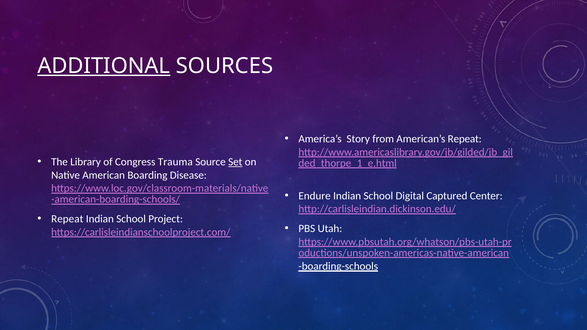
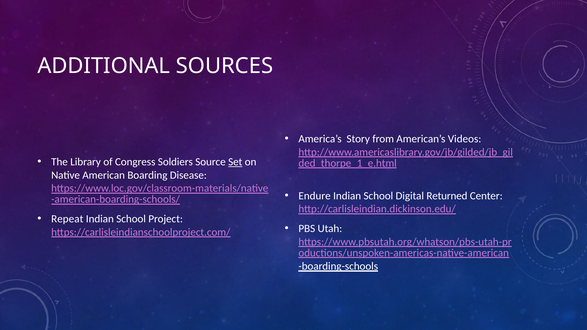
ADDITIONAL underline: present -> none
American’s Repeat: Repeat -> Videos
Trauma: Trauma -> Soldiers
Captured: Captured -> Returned
